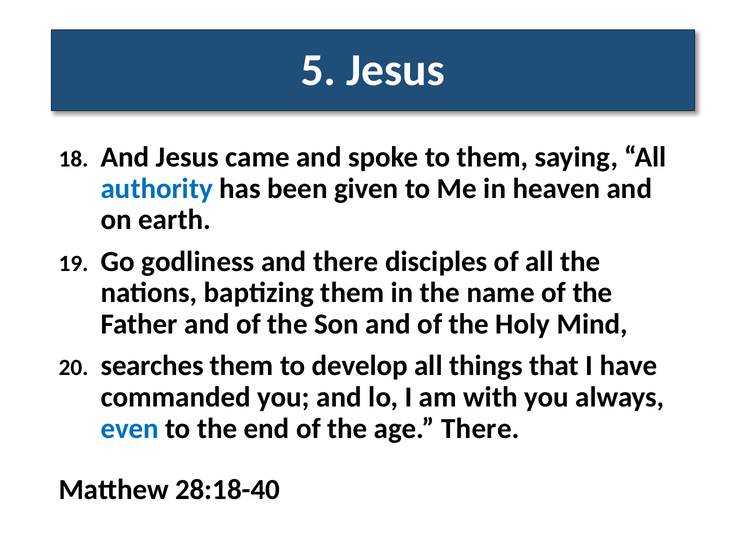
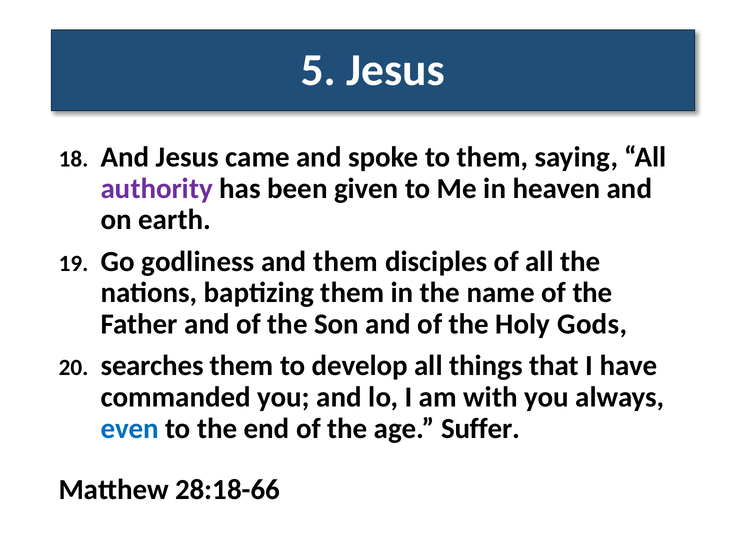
authority colour: blue -> purple
and there: there -> them
Mind: Mind -> Gods
age There: There -> Suffer
28:18-40: 28:18-40 -> 28:18-66
